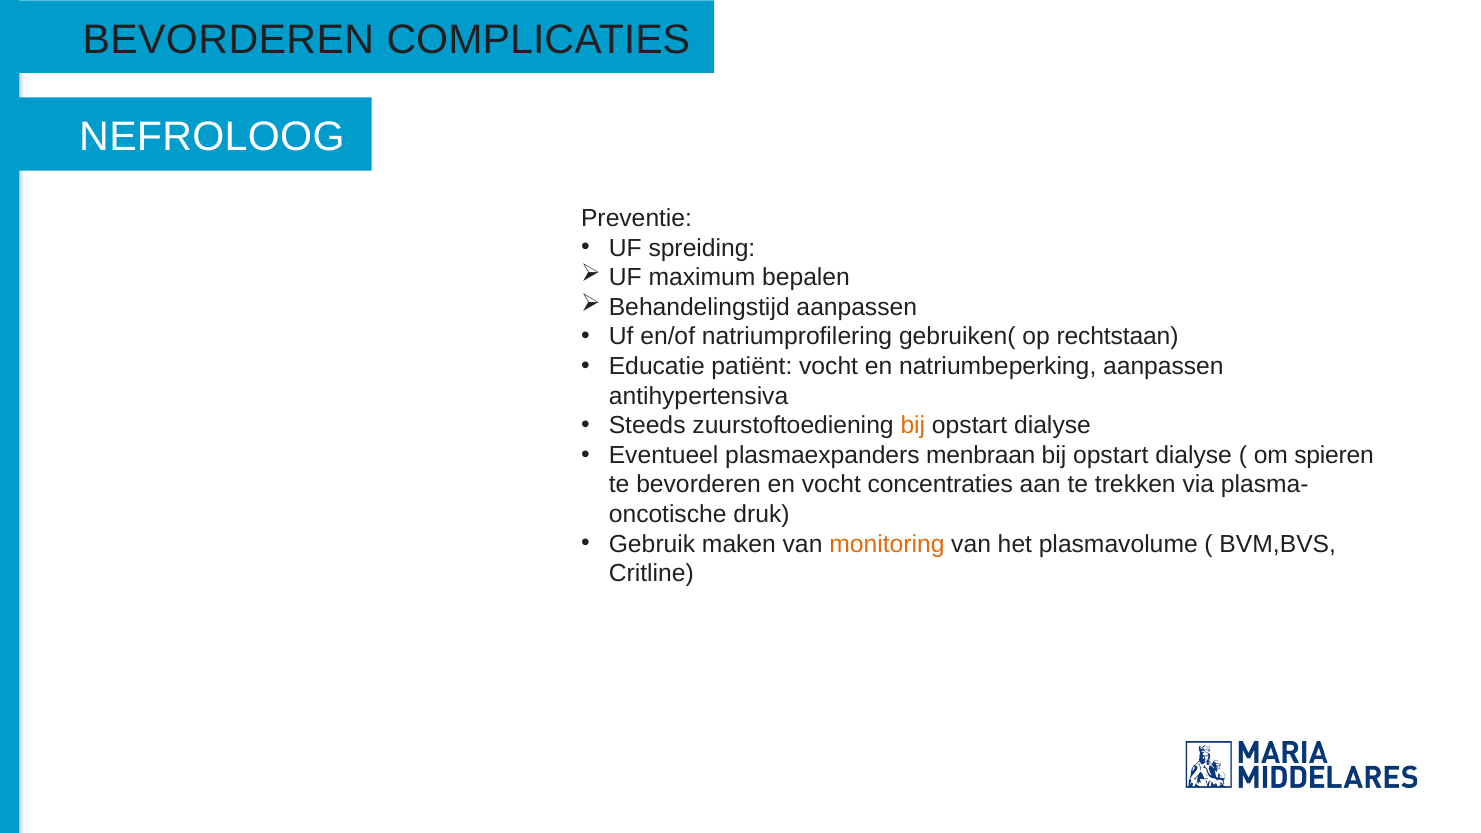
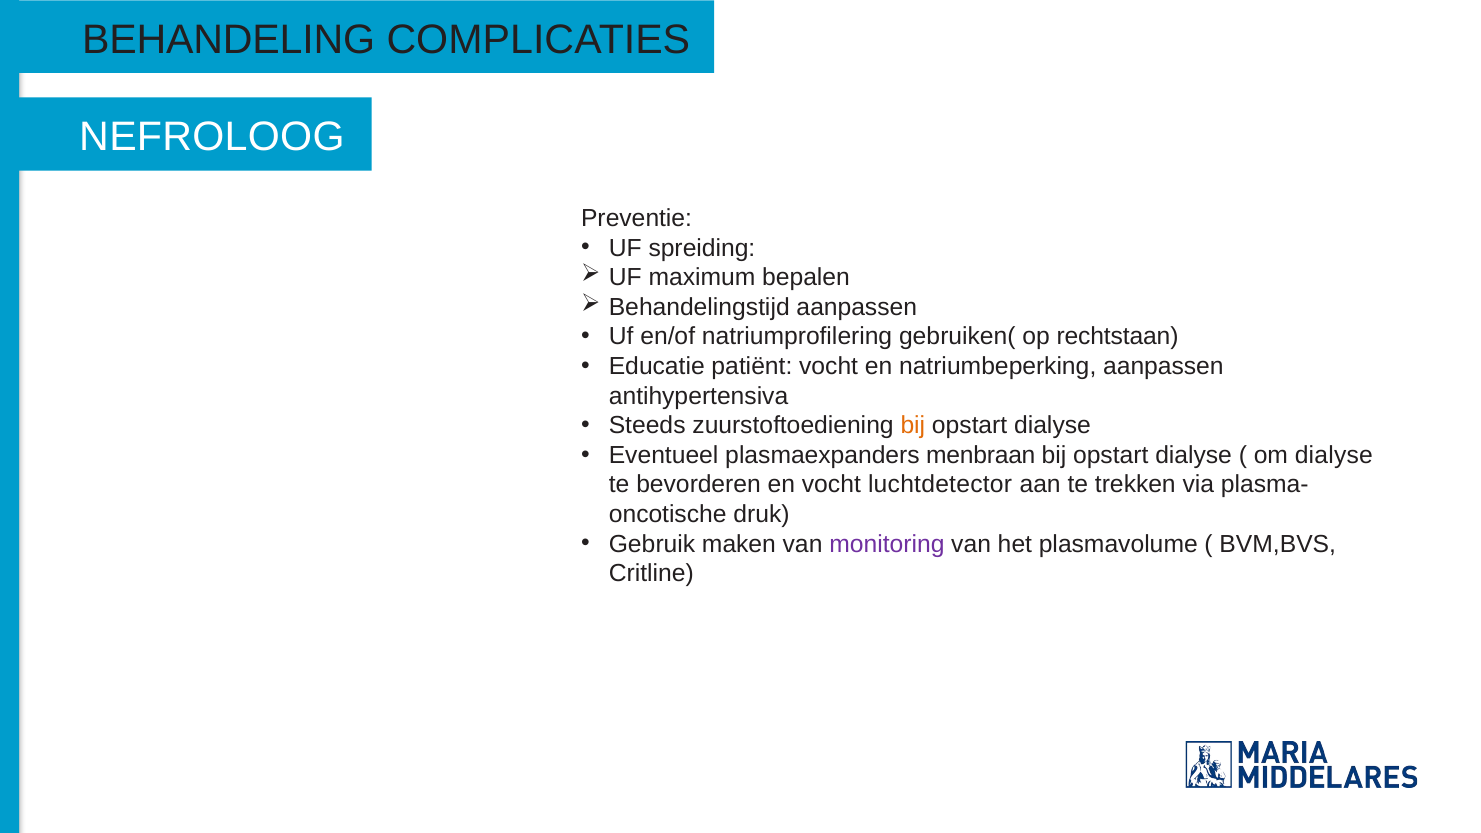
BEVORDEREN at (228, 39): BEVORDEREN -> BEHANDELING
om spieren: spieren -> dialyse
concentraties: concentraties -> luchtdetector
monitoring colour: orange -> purple
